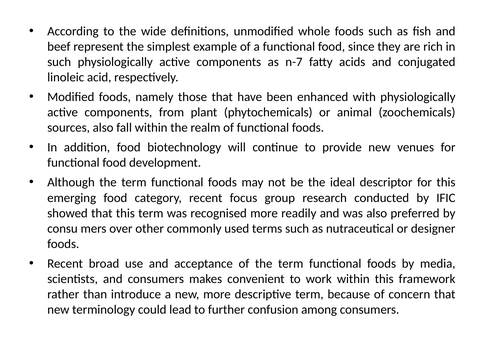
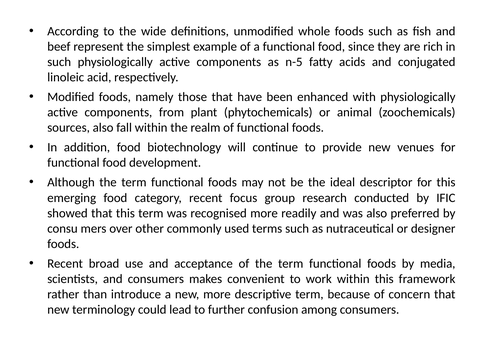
n-7: n-7 -> n-5
